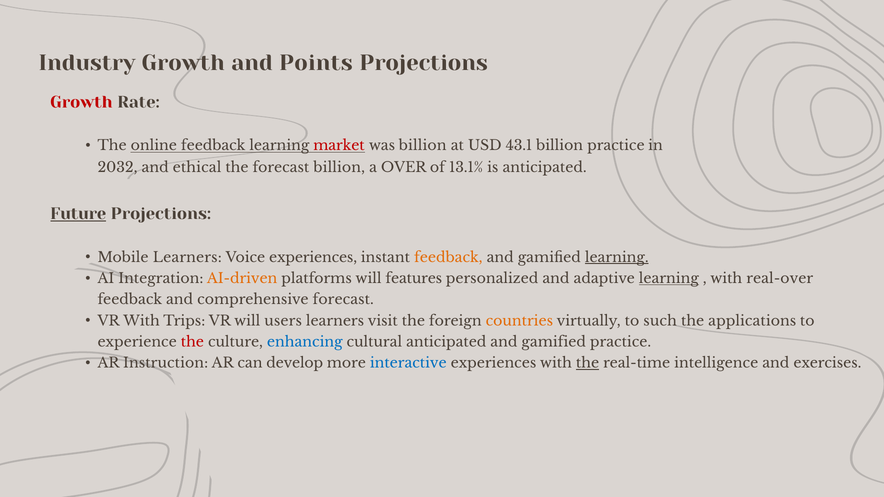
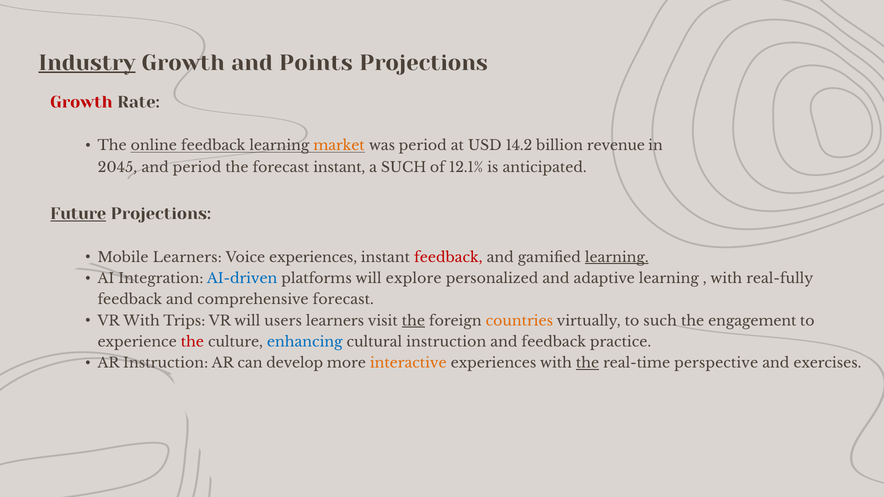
Industry underline: none -> present
market colour: red -> orange
was billion: billion -> period
43.1: 43.1 -> 14.2
billion practice: practice -> revenue
2032: 2032 -> 2045
and ethical: ethical -> period
forecast billion: billion -> instant
a OVER: OVER -> SUCH
13.1%: 13.1% -> 12.1%
feedback at (448, 258) colour: orange -> red
AI-driven colour: orange -> blue
features: features -> explore
learning at (669, 279) underline: present -> none
real-over: real-over -> real-fully
the at (413, 321) underline: none -> present
applications: applications -> engagement
cultural anticipated: anticipated -> instruction
gamified at (554, 342): gamified -> feedback
interactive colour: blue -> orange
intelligence: intelligence -> perspective
